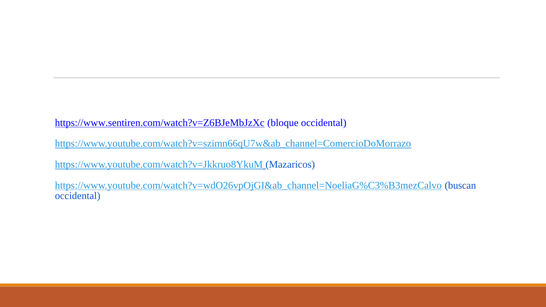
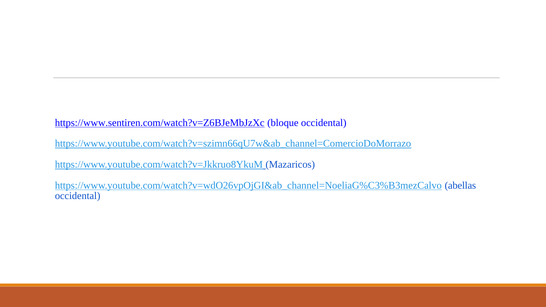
buscan: buscan -> abellas
